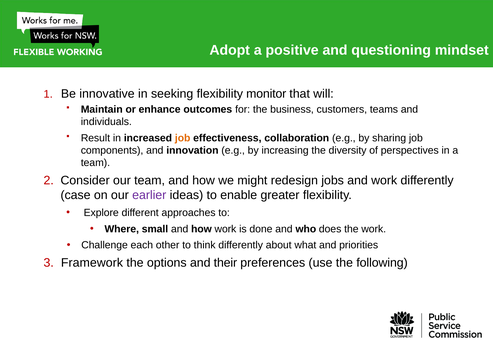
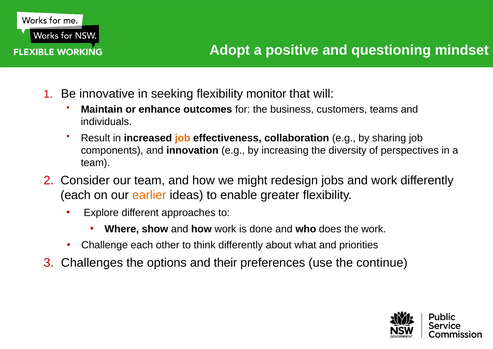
case at (76, 195): case -> each
earlier colour: purple -> orange
small: small -> show
Framework: Framework -> Challenges
following: following -> continue
